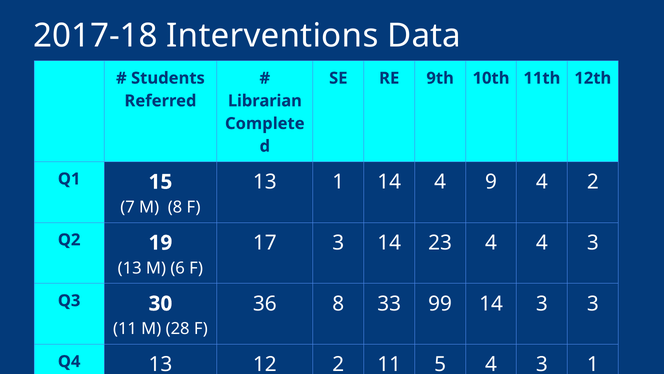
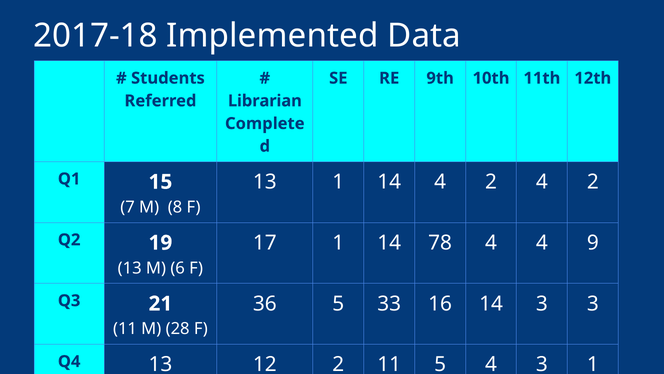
Interventions: Interventions -> Implemented
14 4 9: 9 -> 2
17 3: 3 -> 1
14 23: 23 -> 78
4 4 3: 3 -> 9
30: 30 -> 21
36 8: 8 -> 5
99: 99 -> 16
